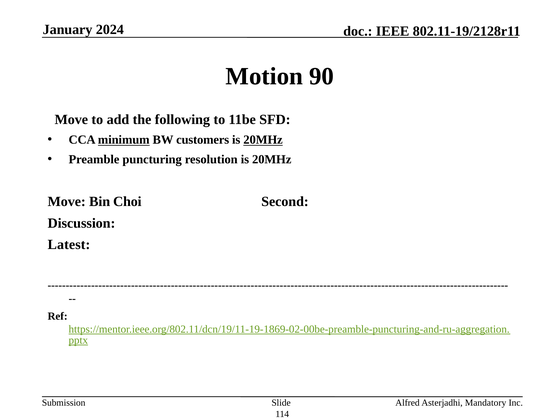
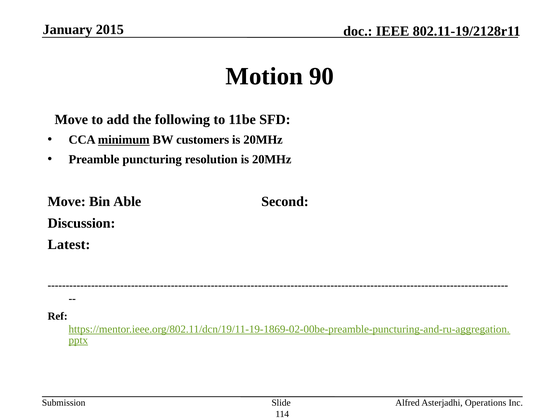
2024: 2024 -> 2015
20MHz at (263, 140) underline: present -> none
Choi: Choi -> Able
Mandatory: Mandatory -> Operations
